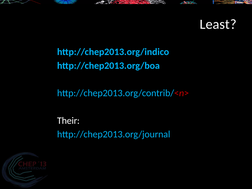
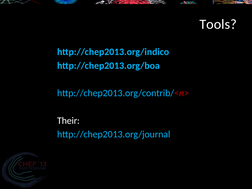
Least: Least -> Tools
